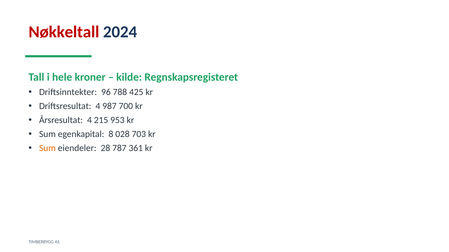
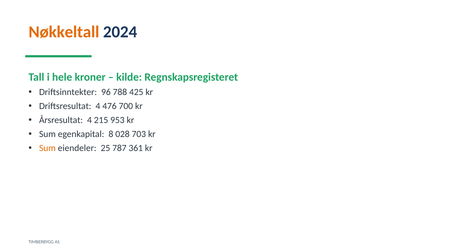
Nøkkeltall colour: red -> orange
987: 987 -> 476
28: 28 -> 25
